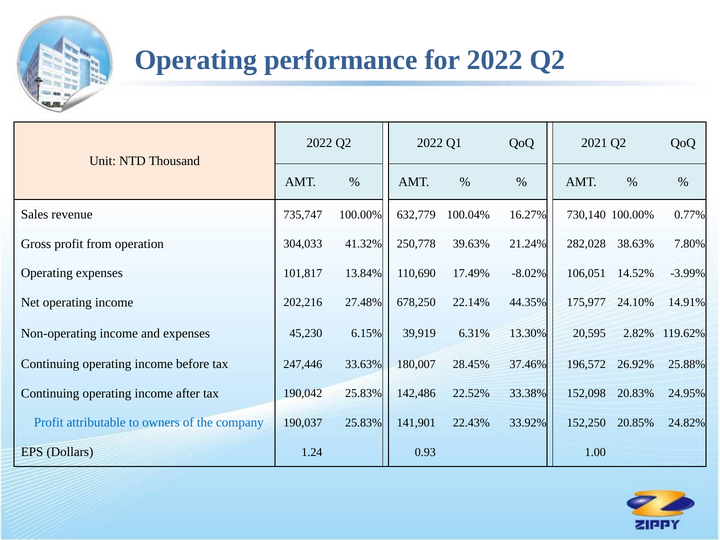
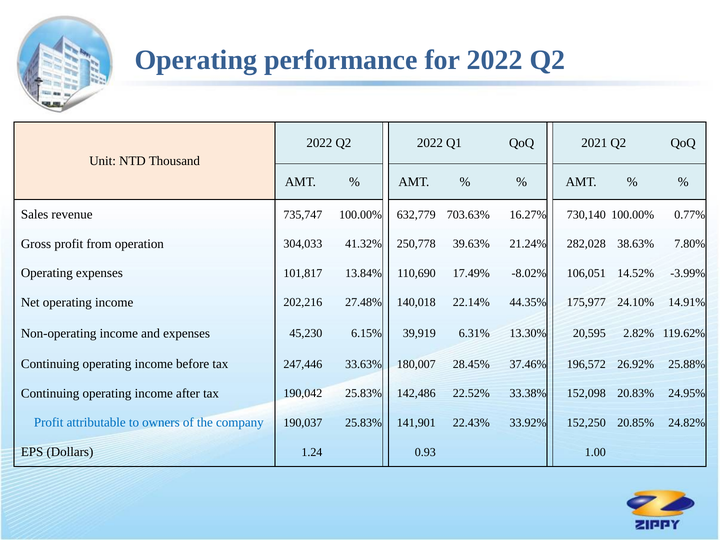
100.04%: 100.04% -> 703.63%
678,250: 678,250 -> 140,018
